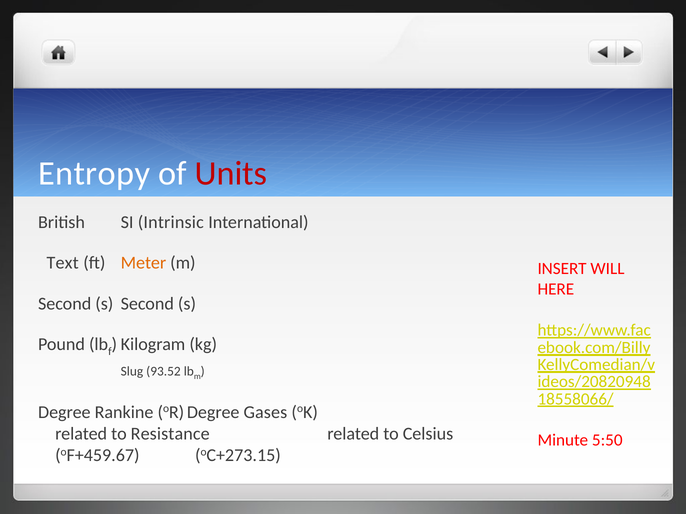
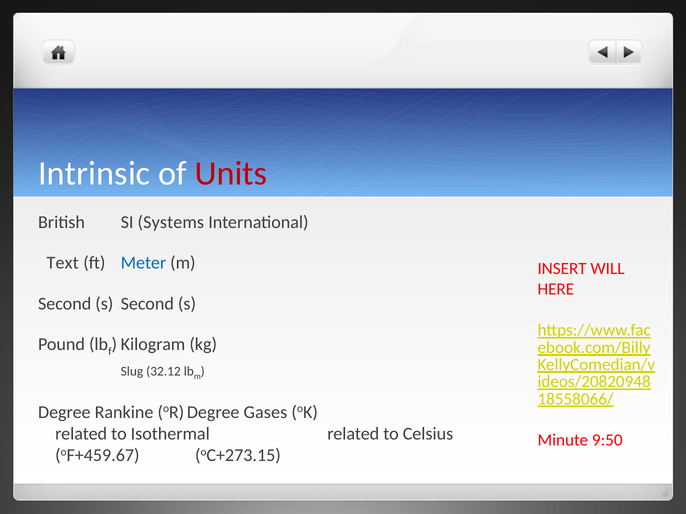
Entropy: Entropy -> Intrinsic
Intrinsic: Intrinsic -> Systems
Meter colour: orange -> blue
93.52: 93.52 -> 32.12
Resistance: Resistance -> Isothermal
5:50: 5:50 -> 9:50
